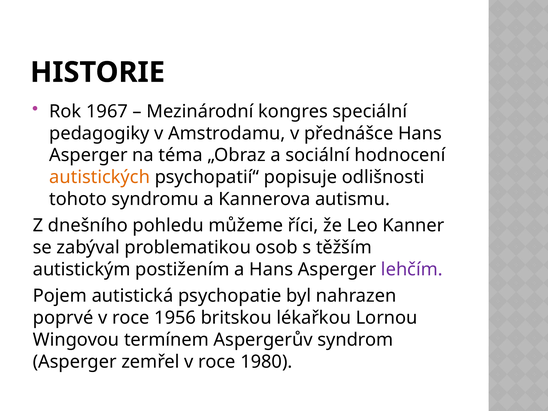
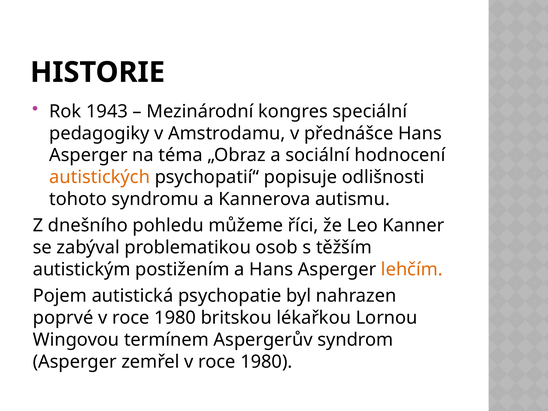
1967: 1967 -> 1943
lehčím colour: purple -> orange
poprvé v roce 1956: 1956 -> 1980
